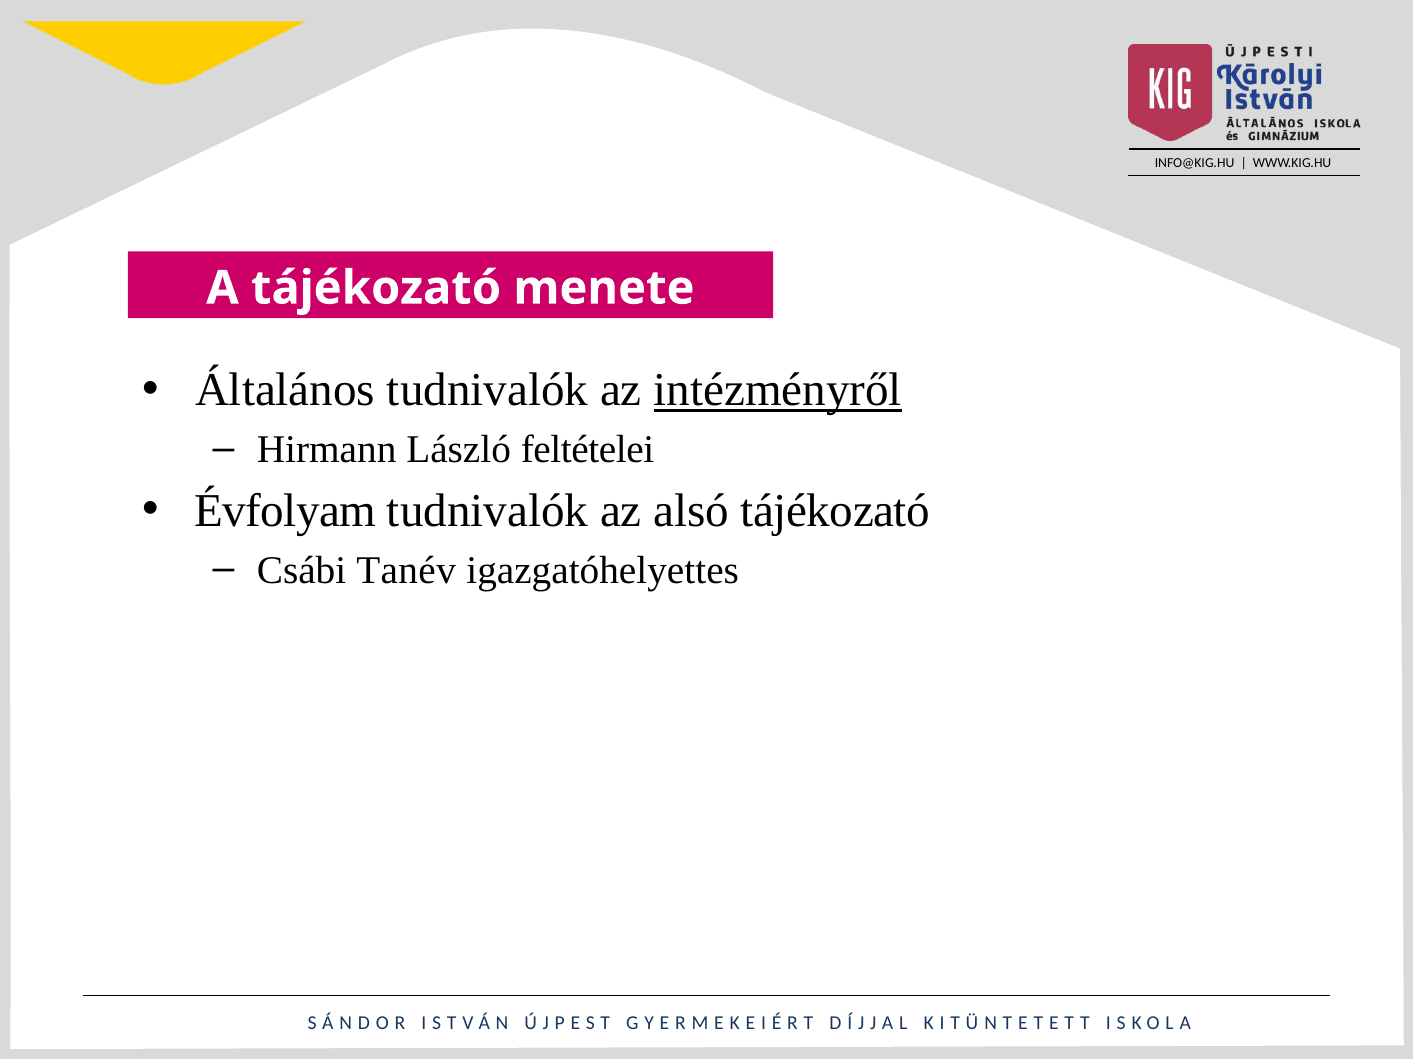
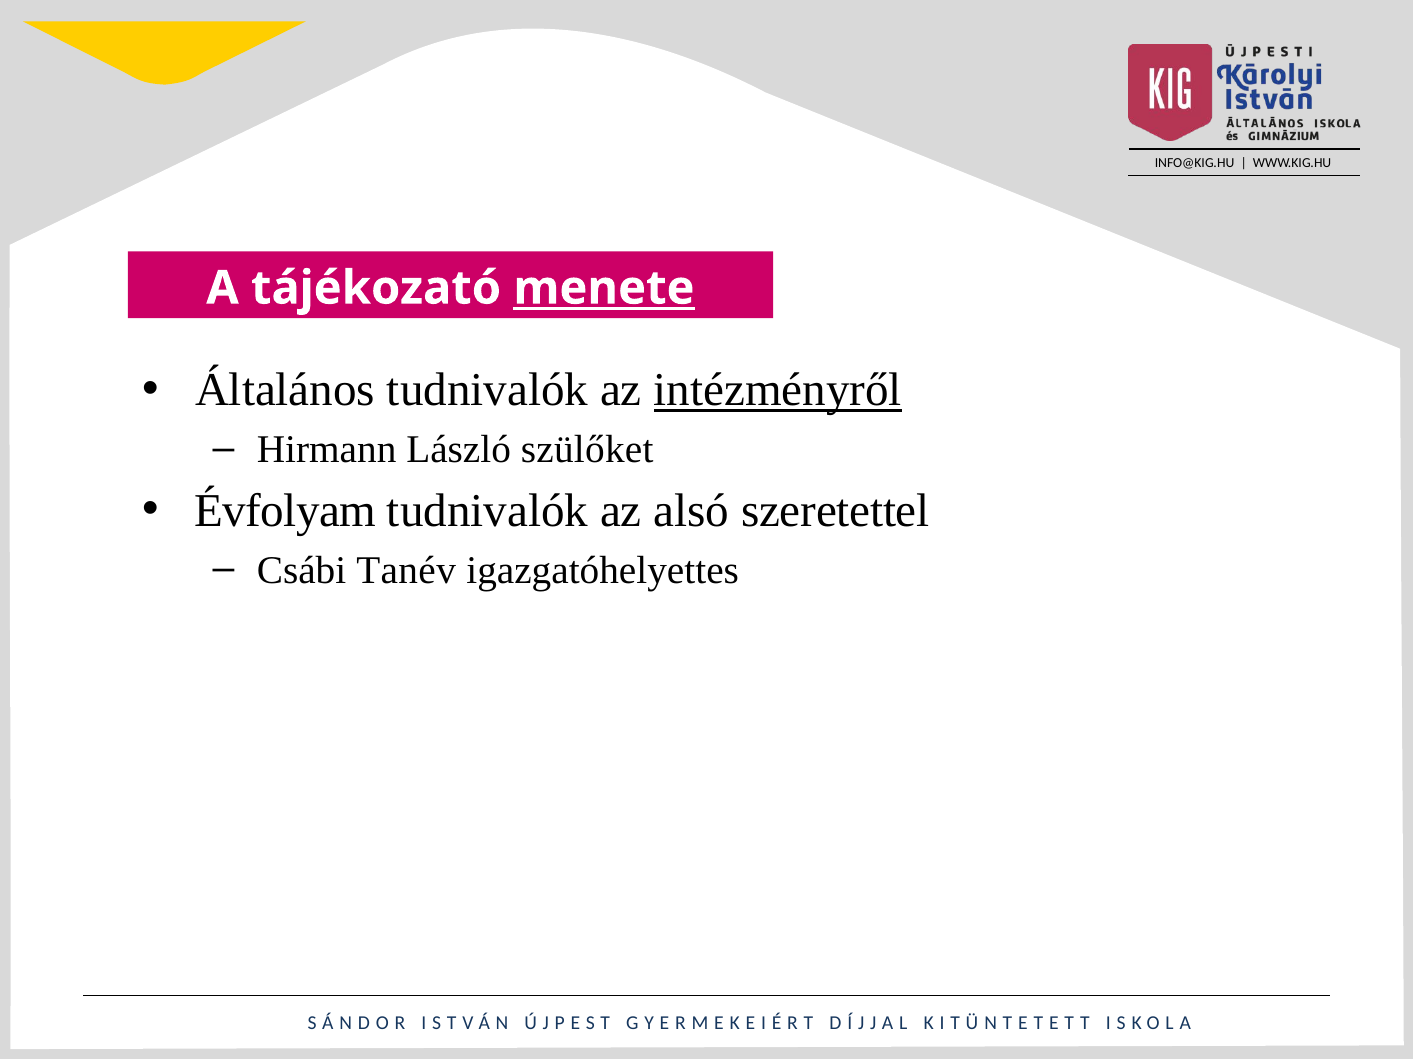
menete underline: none -> present
feltételei: feltételei -> szülőket
tájékozató at (835, 511): tájékozató -> szeretettel
